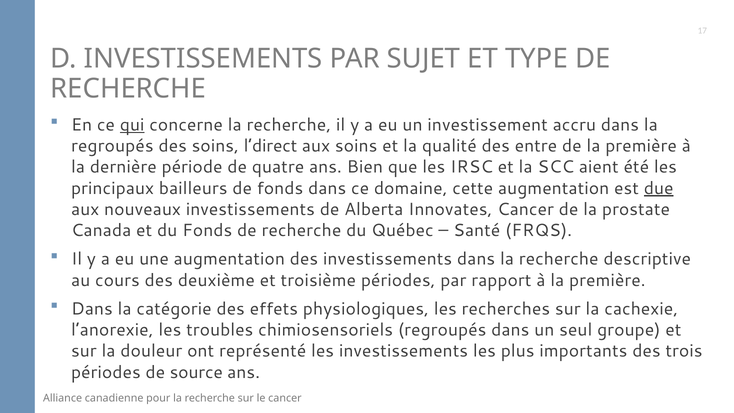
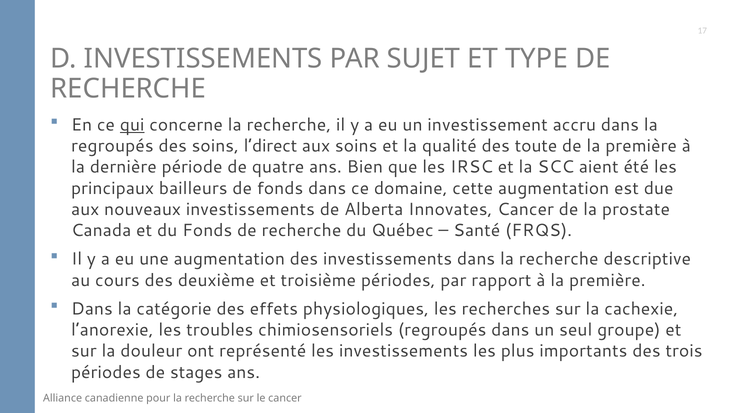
entre: entre -> toute
due underline: present -> none
source: source -> stages
